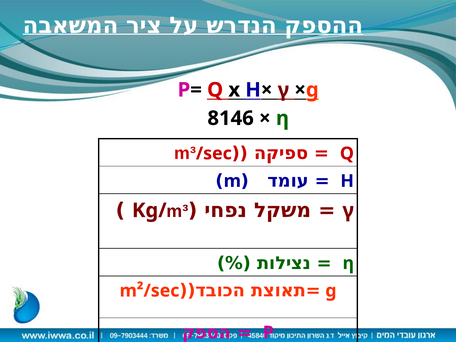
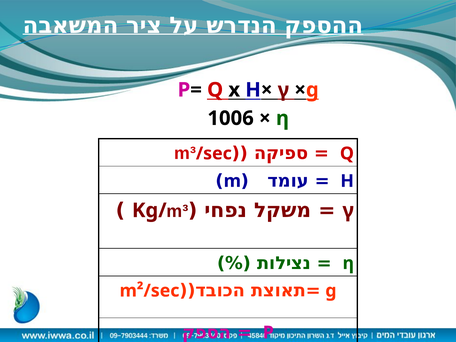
8146: 8146 -> 1006
